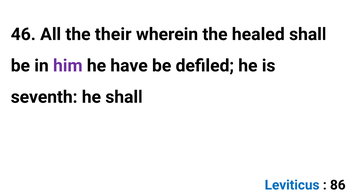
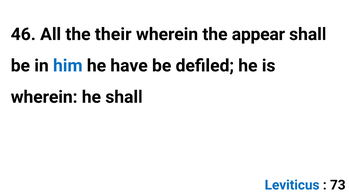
healed: healed -> appear
him colour: purple -> blue
seventh at (44, 97): seventh -> wherein
86: 86 -> 73
